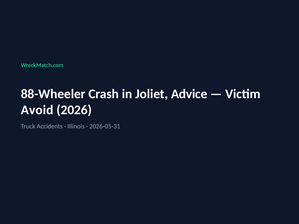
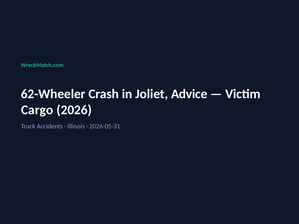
88-Wheeler: 88-Wheeler -> 62-Wheeler
Avoid: Avoid -> Cargo
